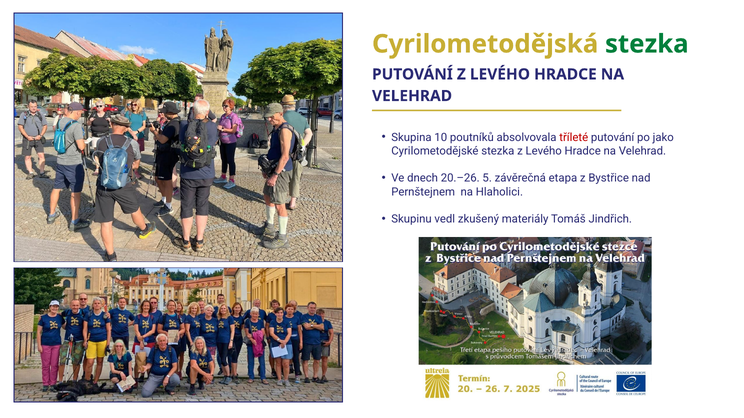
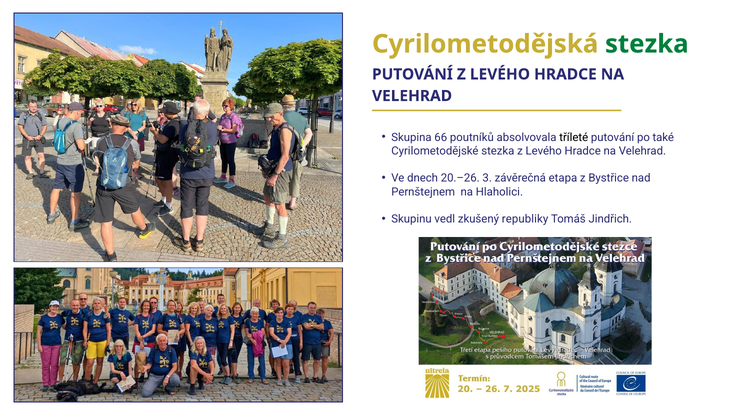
10: 10 -> 66
tříleté colour: red -> black
jako: jako -> také
5: 5 -> 3
materiály: materiály -> republiky
